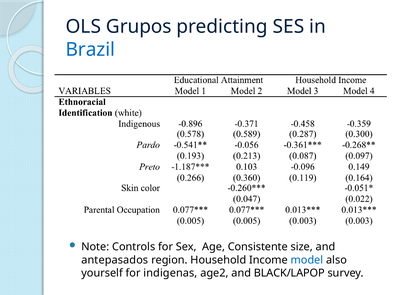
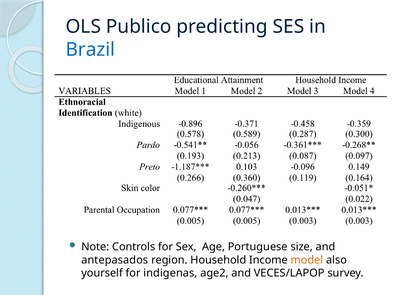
Grupos: Grupos -> Publico
Consistente: Consistente -> Portuguese
model colour: blue -> orange
BLACK/LAPOP: BLACK/LAPOP -> VECES/LAPOP
